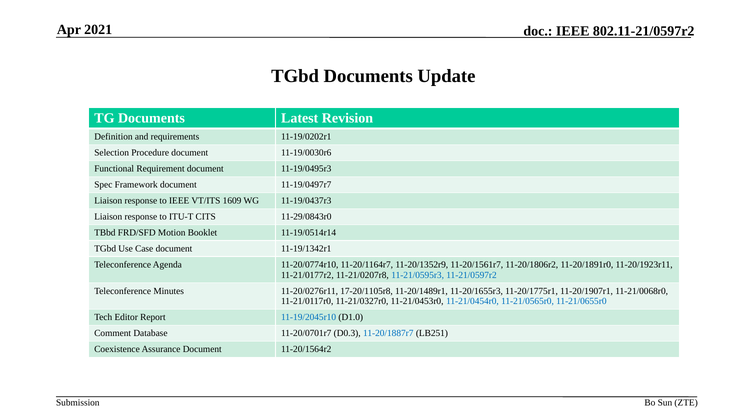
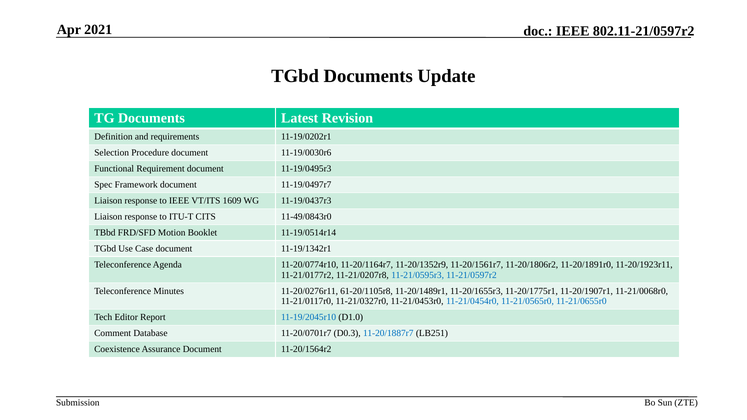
11-29/0843r0: 11-29/0843r0 -> 11-49/0843r0
17-20/1105r8: 17-20/1105r8 -> 61-20/1105r8
